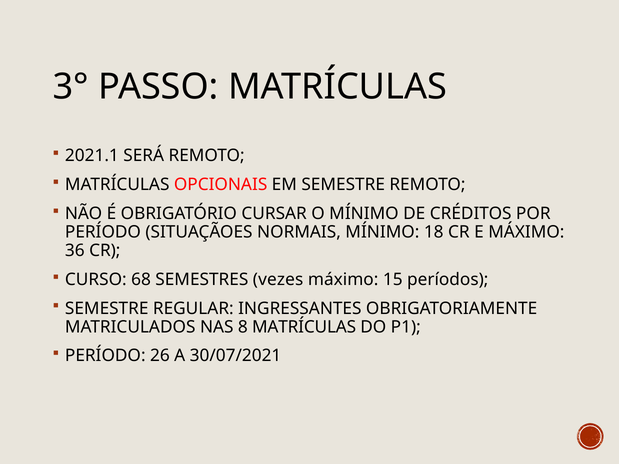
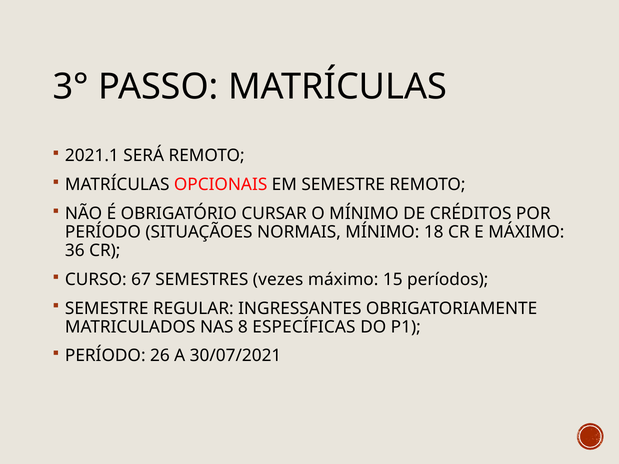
68: 68 -> 67
8 MATRÍCULAS: MATRÍCULAS -> ESPECÍFICAS
